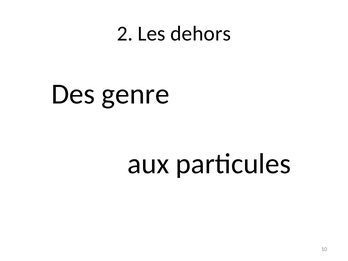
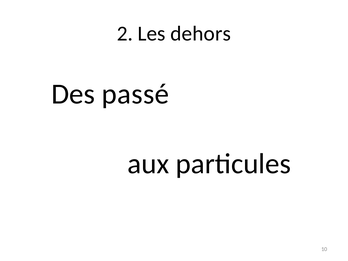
genre: genre -> passé
